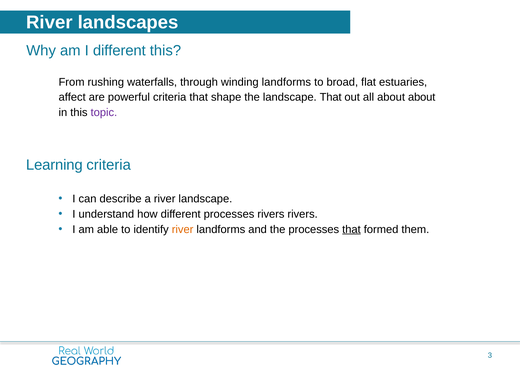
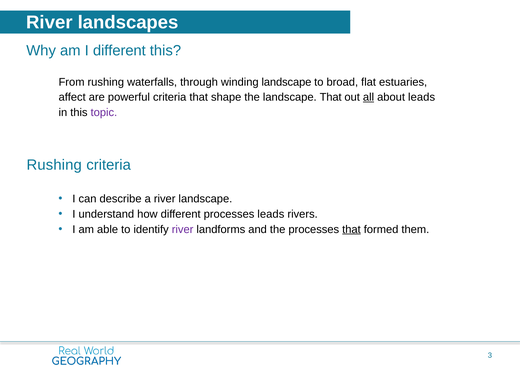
winding landforms: landforms -> landscape
all underline: none -> present
about about: about -> leads
Learning at (54, 165): Learning -> Rushing
processes rivers: rivers -> leads
river at (183, 229) colour: orange -> purple
